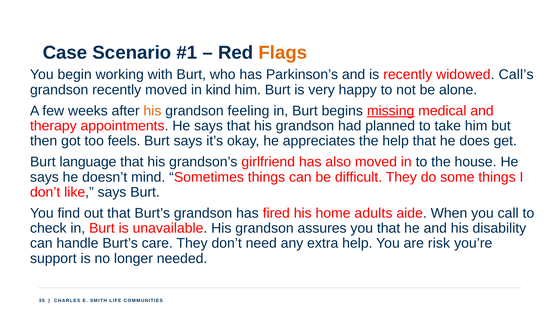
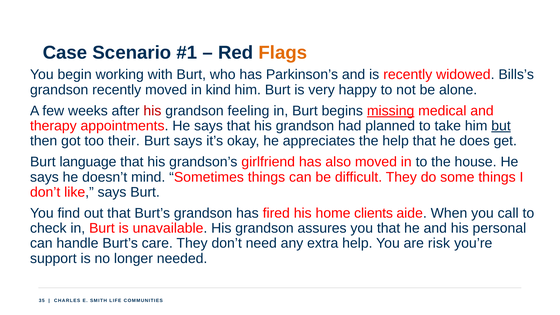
Call’s: Call’s -> Bills’s
his at (152, 111) colour: orange -> red
but underline: none -> present
feels: feels -> their
adults: adults -> clients
disability: disability -> personal
